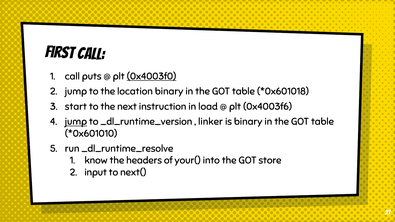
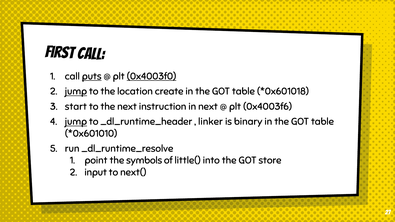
puts underline: none -> present
jump at (76, 92) underline: none -> present
location binary: binary -> create
in load: load -> next
_dl_runtime_version: _dl_runtime_version -> _dl_runtime_header
know: know -> point
headers: headers -> symbols
your(: your( -> little(
